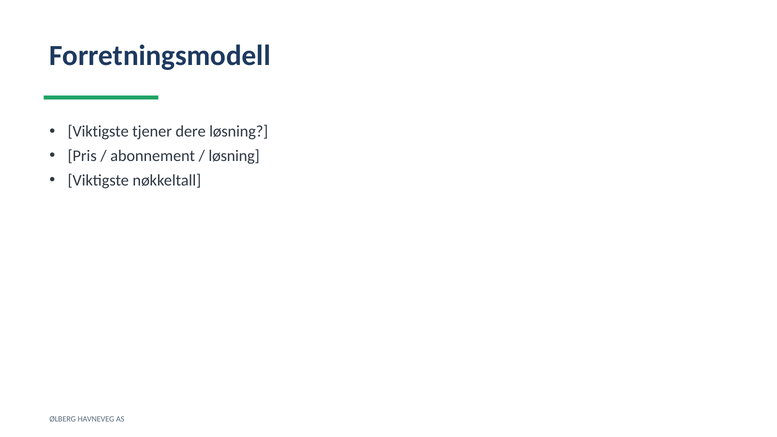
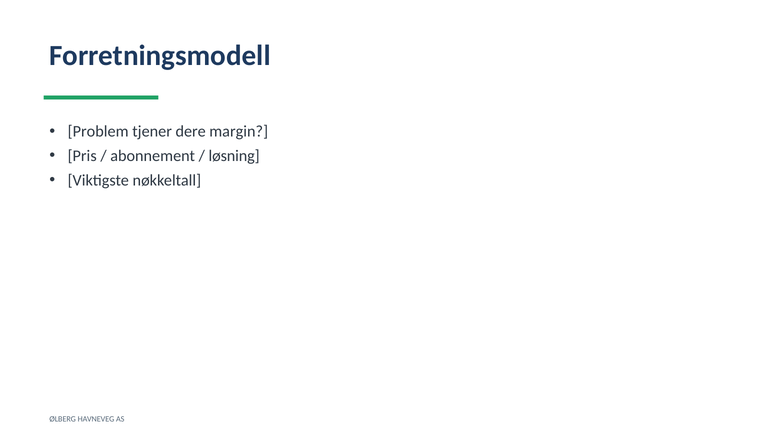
Viktigste at (98, 132): Viktigste -> Problem
dere løsning: løsning -> margin
